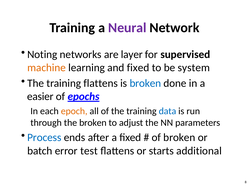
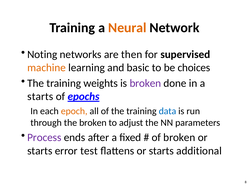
Neural colour: purple -> orange
layer: layer -> then
and fixed: fixed -> basic
system: system -> choices
training flattens: flattens -> weights
broken at (145, 83) colour: blue -> purple
easier at (40, 96): easier -> starts
Process colour: blue -> purple
batch at (40, 151): batch -> starts
